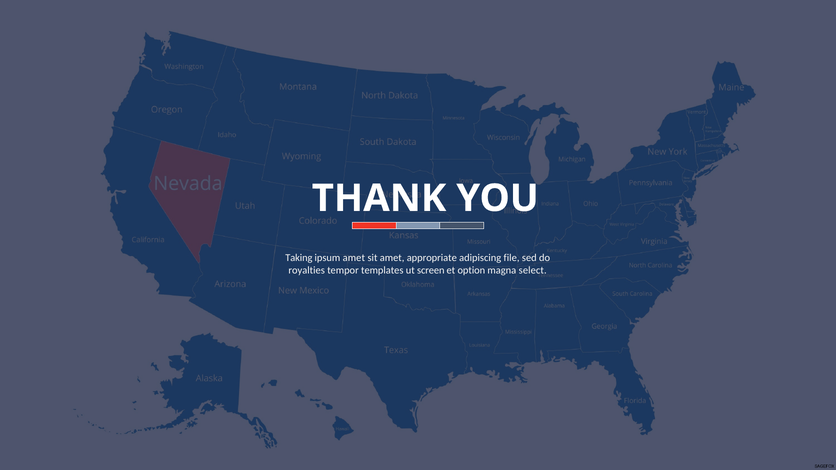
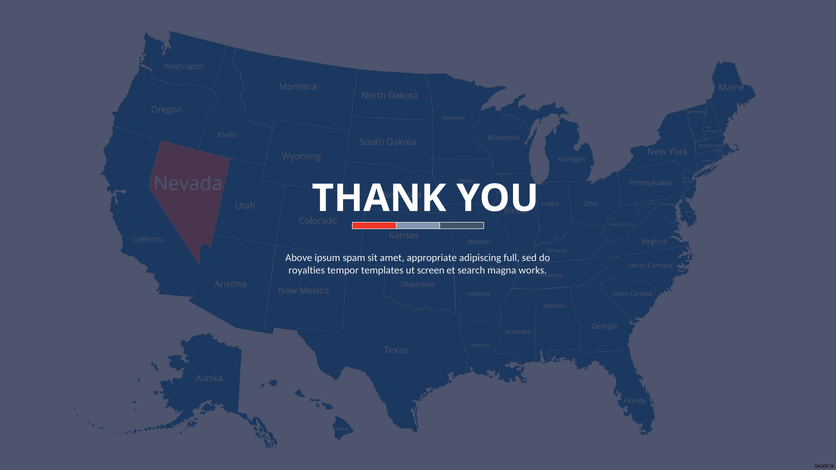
Taking: Taking -> Above
ipsum amet: amet -> spam
file: file -> full
option: option -> search
select: select -> works
